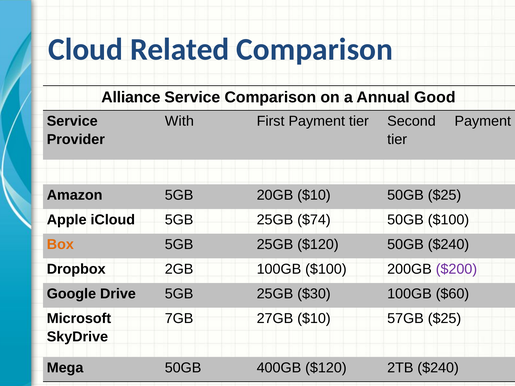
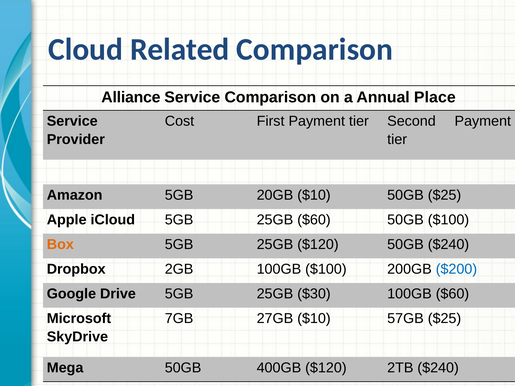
Good: Good -> Place
With: With -> Cost
25GB $74: $74 -> $60
$200 colour: purple -> blue
